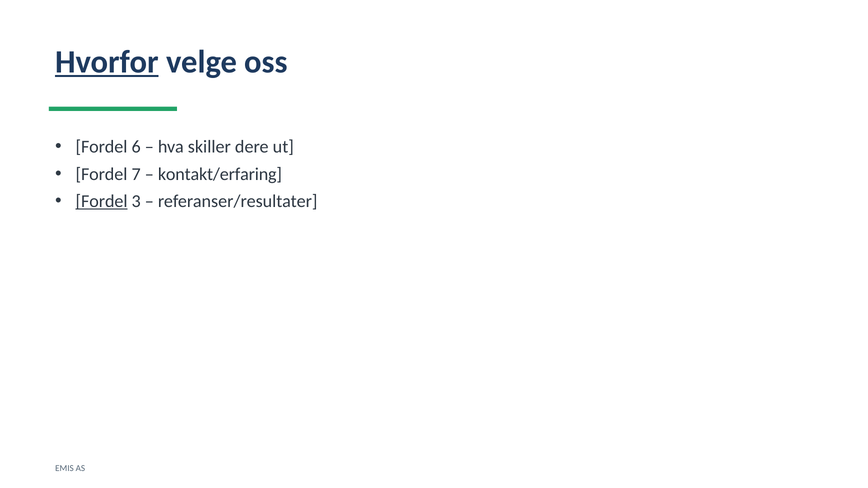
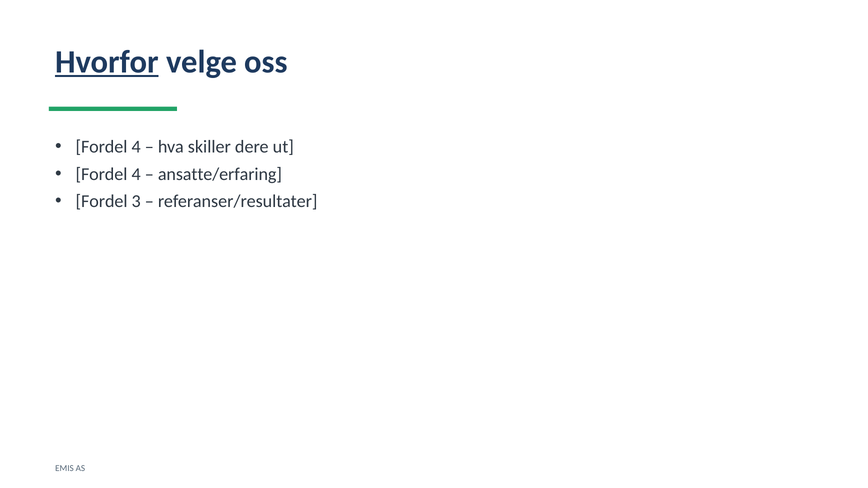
6 at (136, 147): 6 -> 4
7 at (136, 174): 7 -> 4
kontakt/erfaring: kontakt/erfaring -> ansatte/erfaring
Fordel at (102, 201) underline: present -> none
